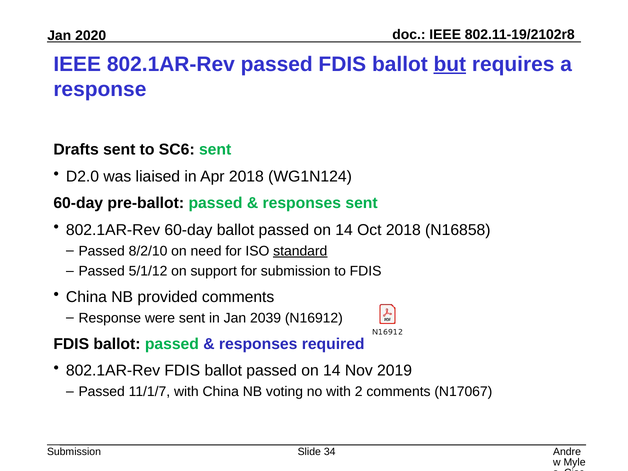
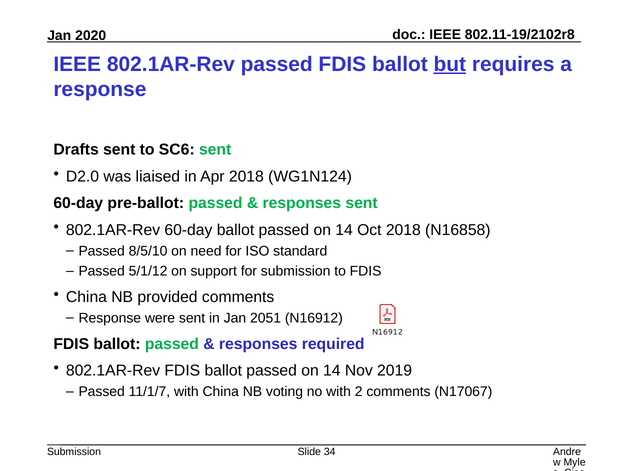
8/2/10: 8/2/10 -> 8/5/10
standard underline: present -> none
2039: 2039 -> 2051
